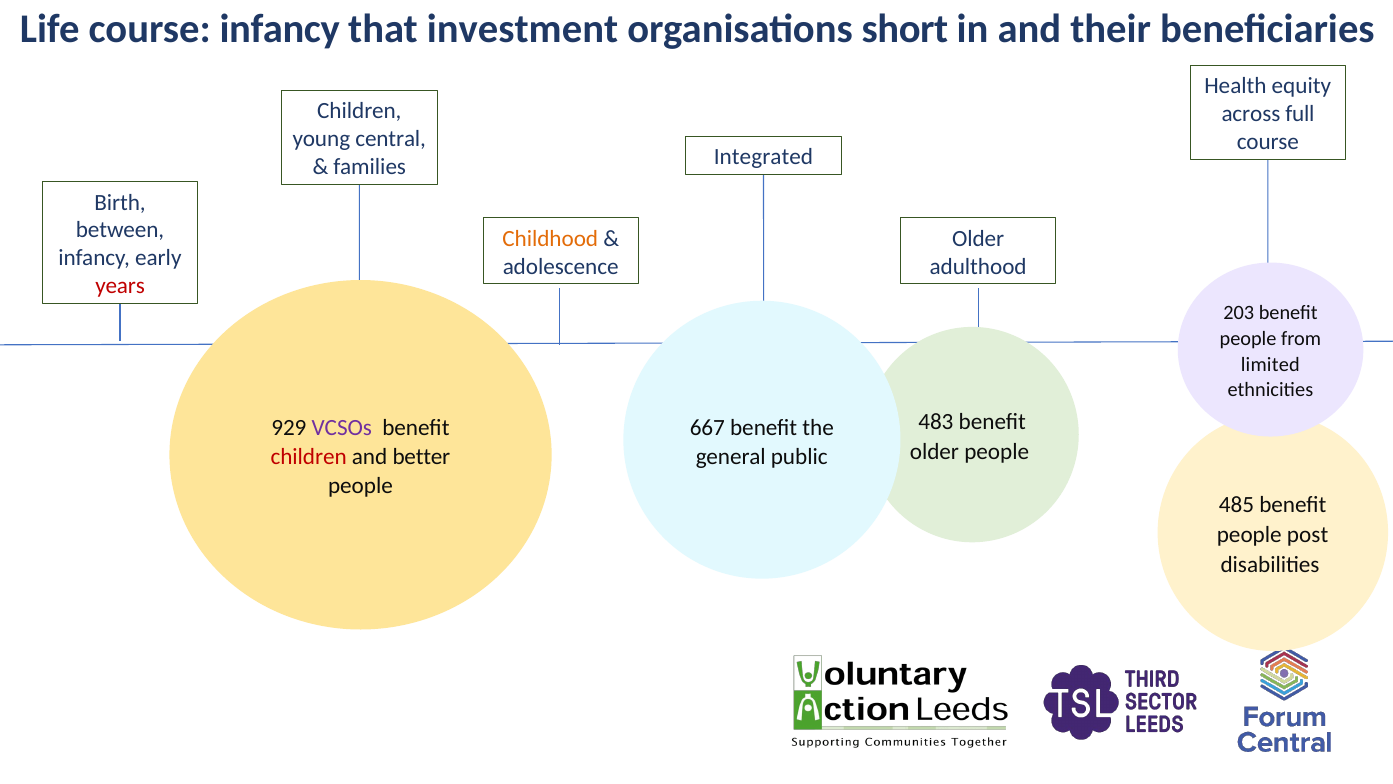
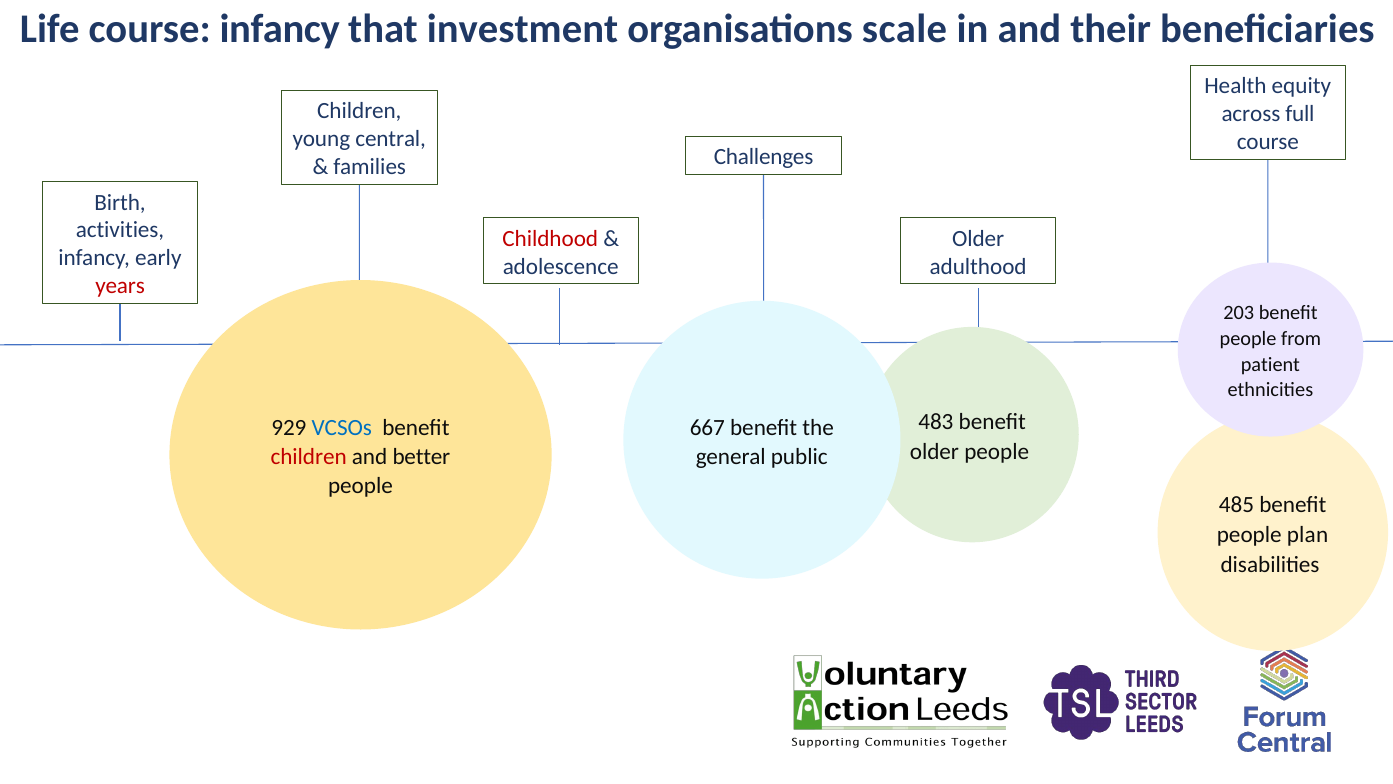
short: short -> scale
Integrated: Integrated -> Challenges
between: between -> activities
Childhood colour: orange -> red
limited: limited -> patient
VCSOs colour: purple -> blue
post: post -> plan
